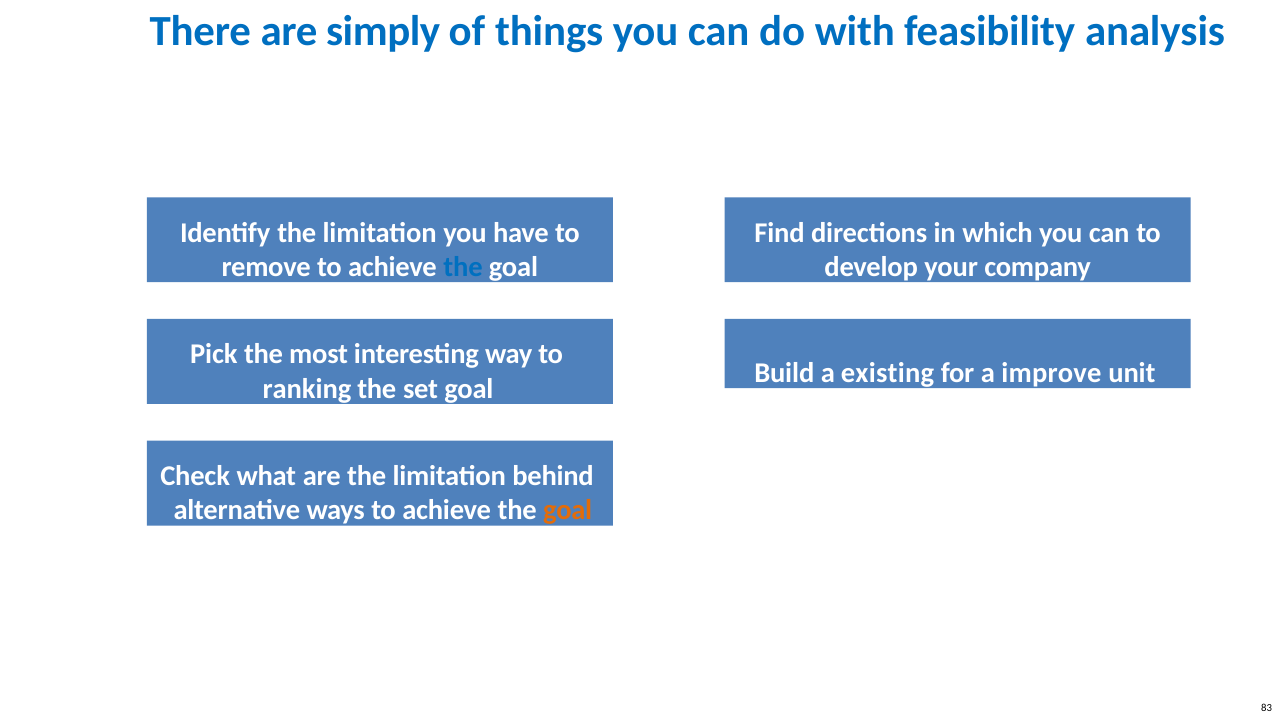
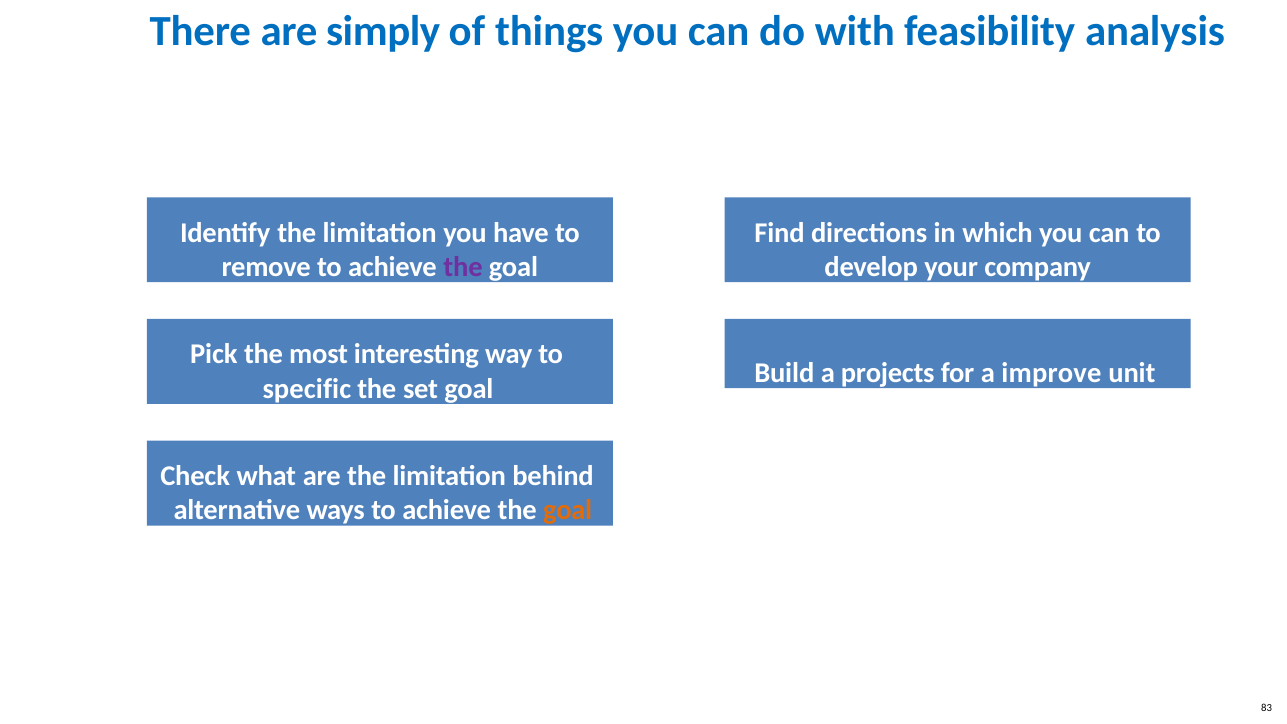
the at (463, 267) colour: blue -> purple
existing: existing -> projects
ranking: ranking -> specific
